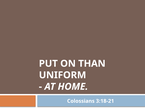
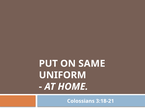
THAN: THAN -> SAME
